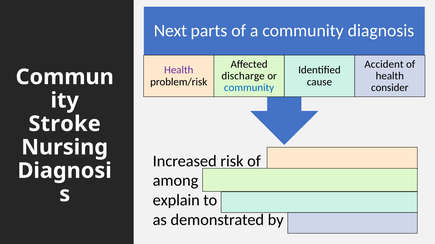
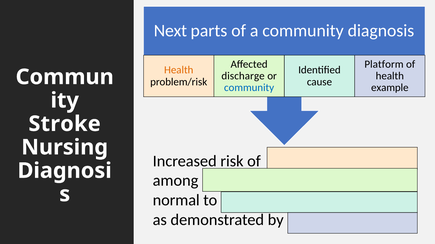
Accident: Accident -> Platform
Health at (179, 70) colour: purple -> orange
consider: consider -> example
explain: explain -> normal
